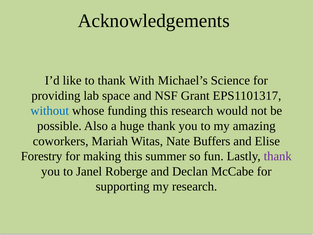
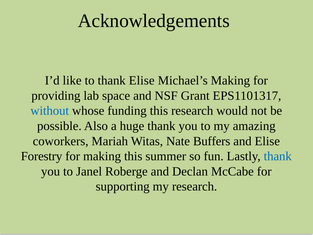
thank With: With -> Elise
Michael’s Science: Science -> Making
thank at (278, 156) colour: purple -> blue
